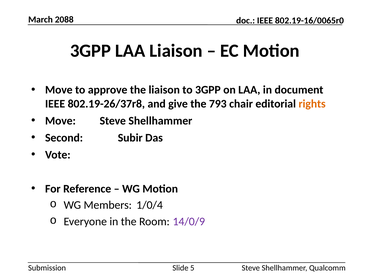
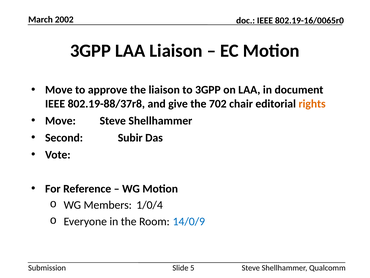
2088: 2088 -> 2002
802.19-26/37r8: 802.19-26/37r8 -> 802.19-88/37r8
793: 793 -> 702
14/0/9 colour: purple -> blue
